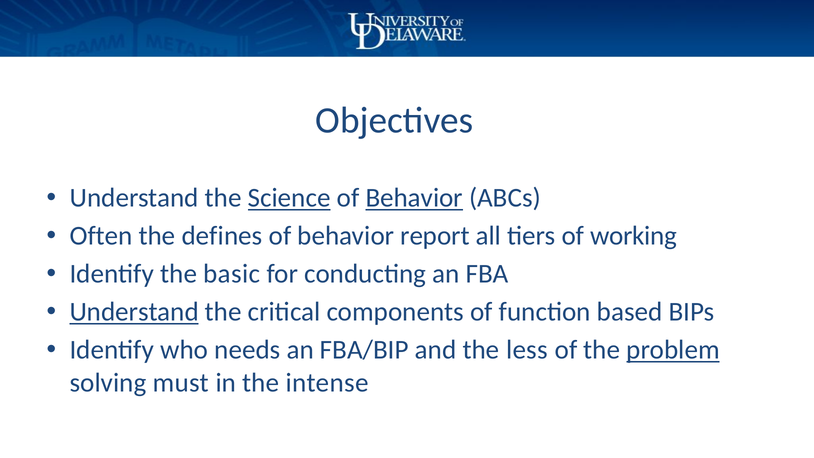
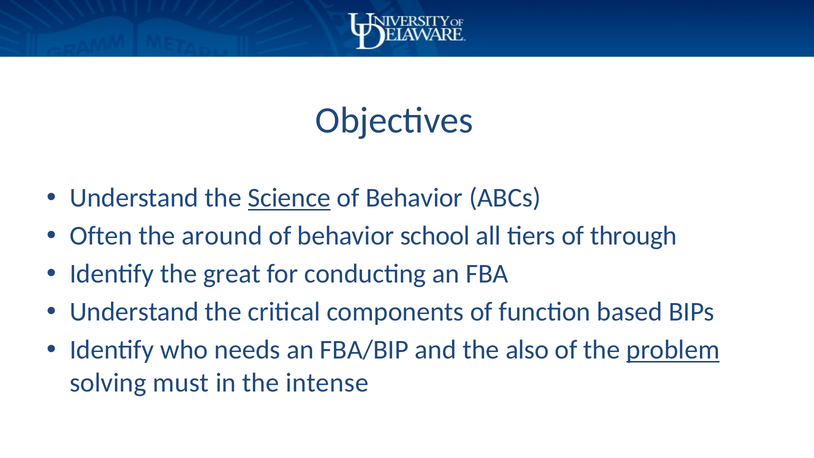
Behavior at (414, 198) underline: present -> none
defines: defines -> around
report: report -> school
working: working -> through
basic: basic -> great
Understand at (134, 312) underline: present -> none
less: less -> also
